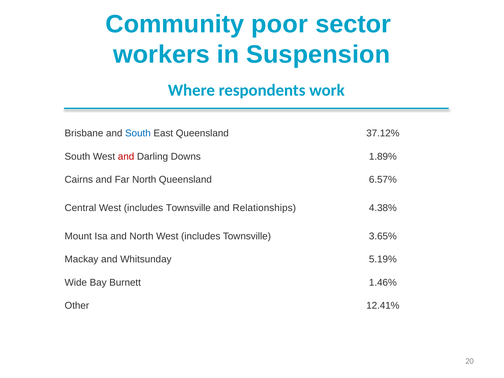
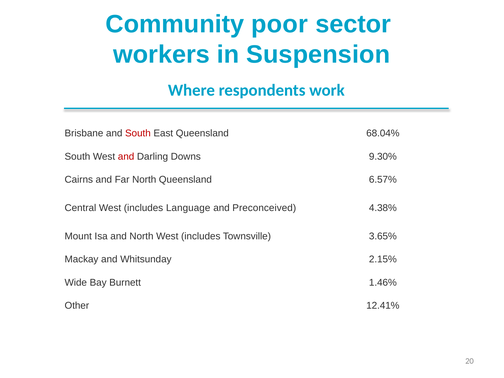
South at (138, 133) colour: blue -> red
37.12%: 37.12% -> 68.04%
1.89%: 1.89% -> 9.30%
Central West includes Townsville: Townsville -> Language
Relationships: Relationships -> Preconceived
5.19%: 5.19% -> 2.15%
